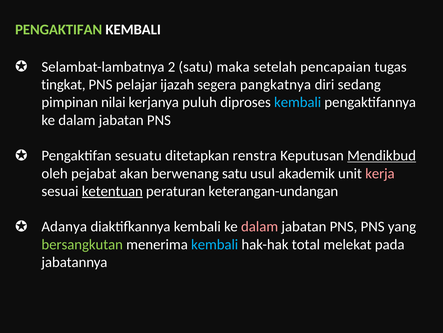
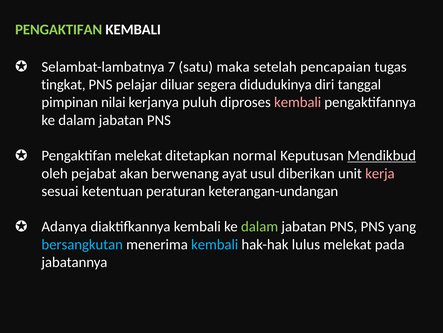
2: 2 -> 7
ijazah: ijazah -> diluar
pangkatnya: pangkatnya -> didudukinya
sedang: sedang -> tanggal
kembali at (298, 102) colour: light blue -> pink
Pengaktifan sesuatu: sesuatu -> melekat
renstra: renstra -> normal
berwenang satu: satu -> ayat
akademik: akademik -> diberikan
ketentuan underline: present -> none
dalam at (260, 226) colour: pink -> light green
bersangkutan colour: light green -> light blue
total: total -> lulus
